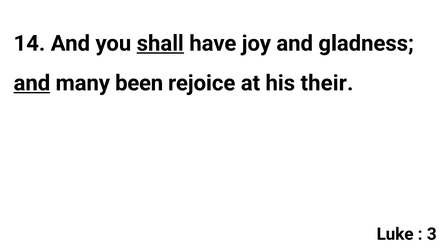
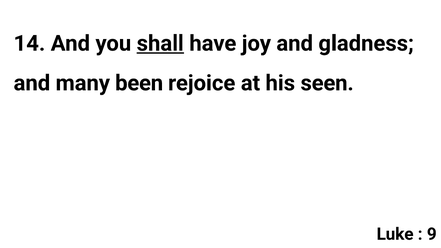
and at (32, 83) underline: present -> none
their: their -> seen
3: 3 -> 9
